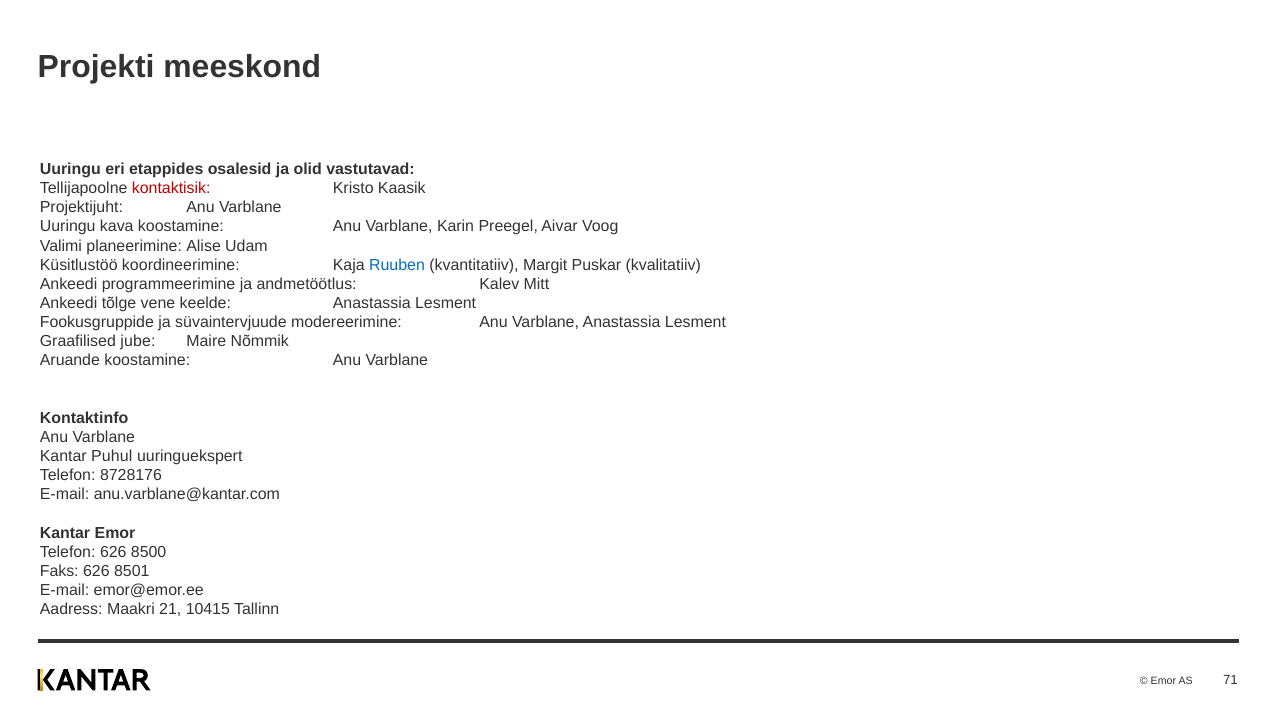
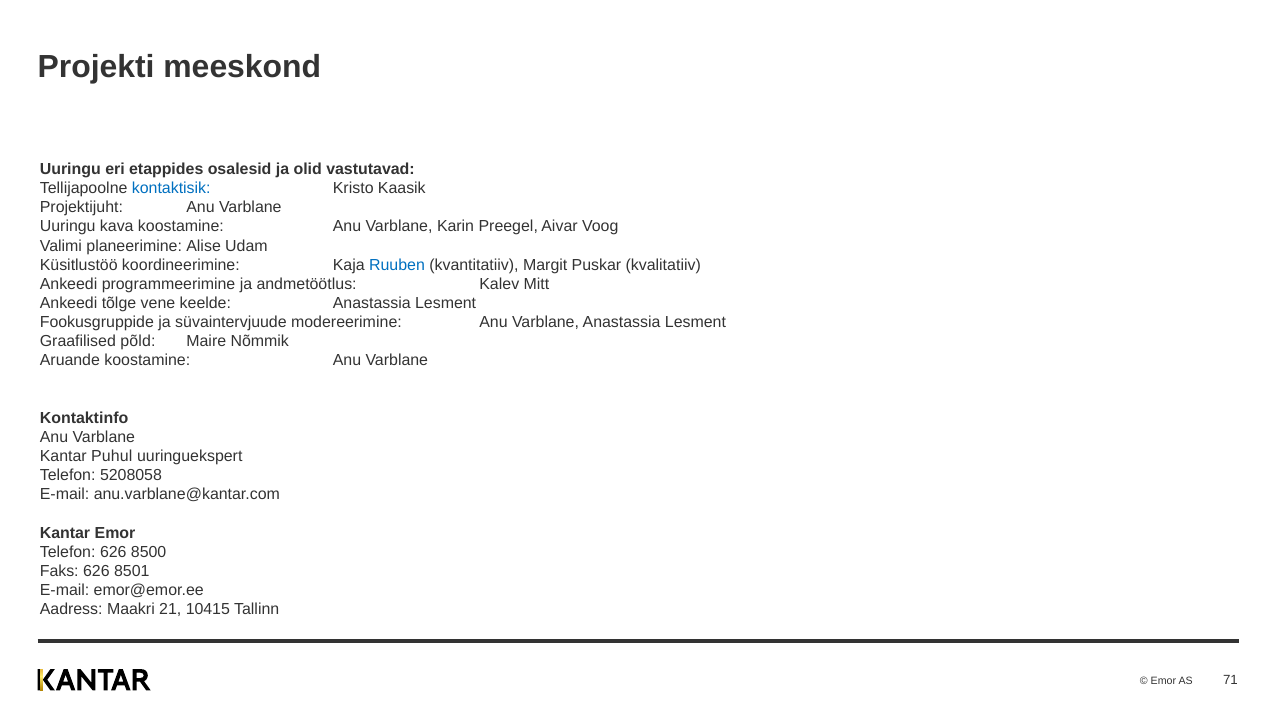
kontaktisik colour: red -> blue
jube: jube -> põld
8728176: 8728176 -> 5208058
